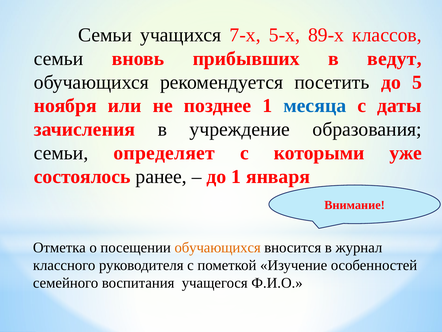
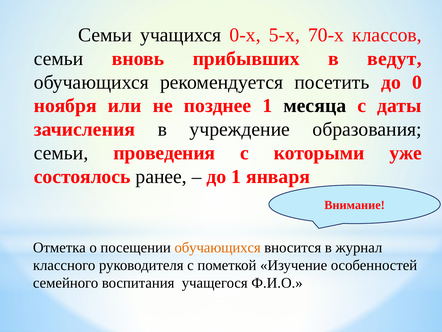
7-х: 7-х -> 0-х
89-х: 89-х -> 70-х
5: 5 -> 0
месяца colour: blue -> black
определяет: определяет -> проведения
